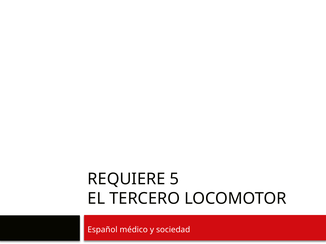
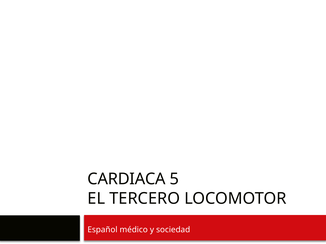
REQUIERE: REQUIERE -> CARDIACA
